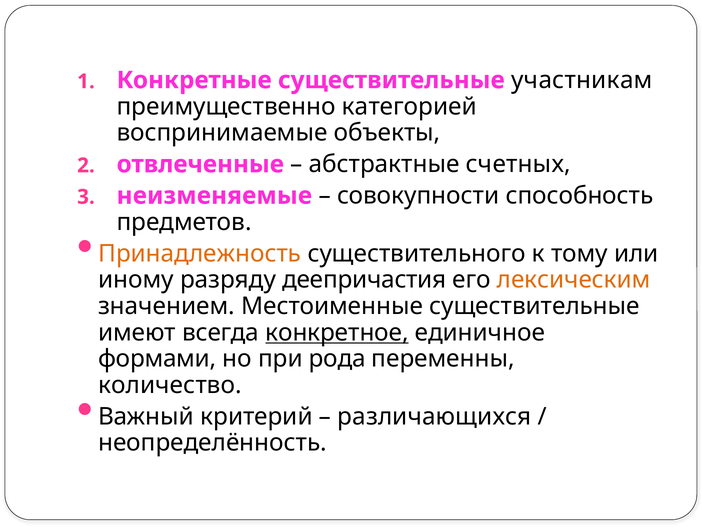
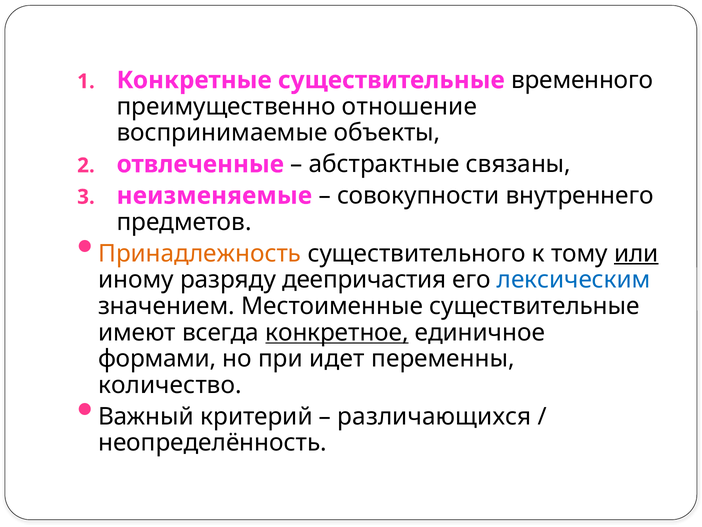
участникам: участникам -> временного
категорией: категорией -> отношение
счетных: счетных -> связаны
способность: способность -> внутреннего
или underline: none -> present
лексическим colour: orange -> blue
рода: рода -> идет
